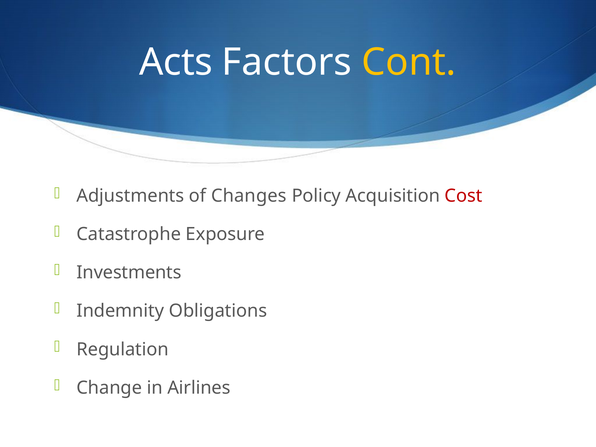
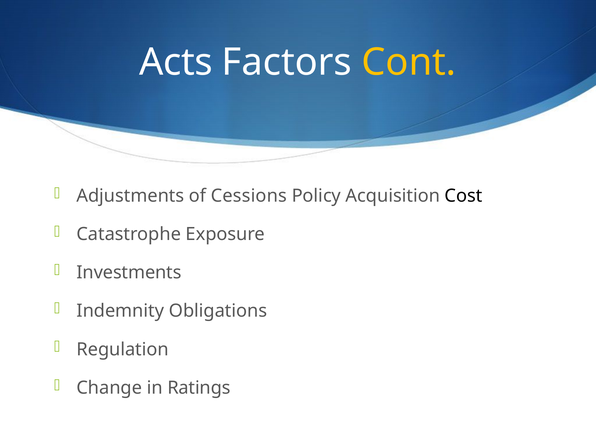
Changes: Changes -> Cessions
Cost colour: red -> black
Airlines: Airlines -> Ratings
